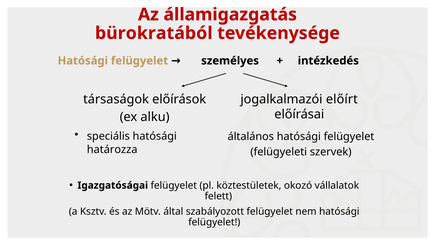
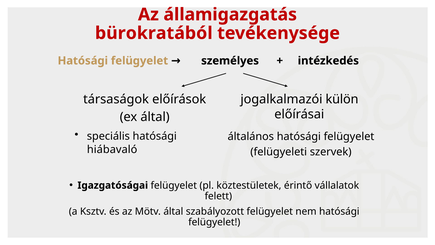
előírt: előírt -> külön
ex alku: alku -> által
határozza: határozza -> hiábavaló
okozó: okozó -> érintő
